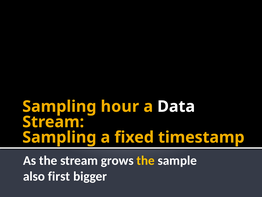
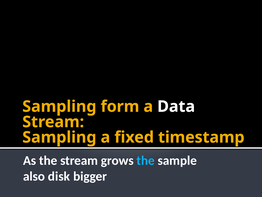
hour: hour -> form
the at (146, 160) colour: yellow -> light blue
first: first -> disk
